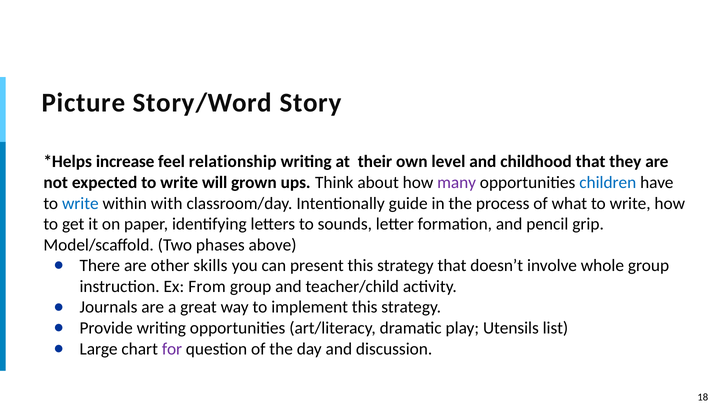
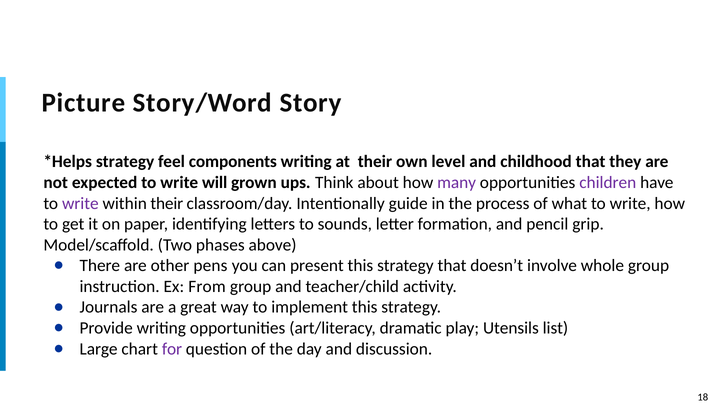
increase at (125, 162): increase -> strategy
relationship: relationship -> components
children colour: blue -> purple
write at (80, 203) colour: blue -> purple
within with: with -> their
skills: skills -> pens
